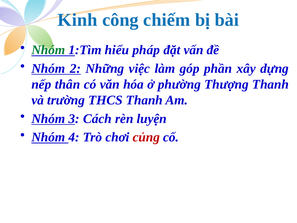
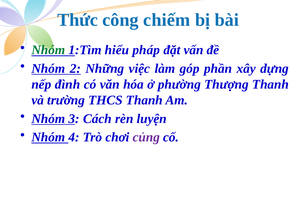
Kinh: Kinh -> Thức
thân: thân -> đình
củng colour: red -> purple
